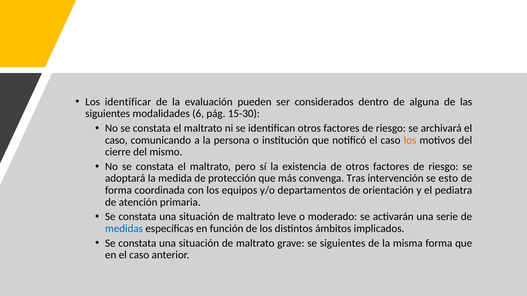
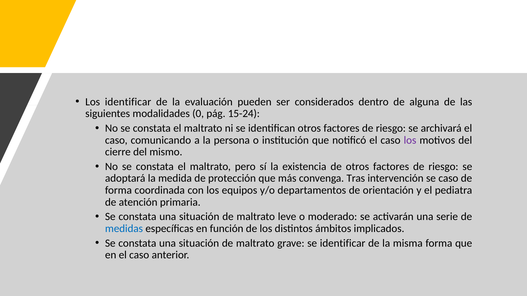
6: 6 -> 0
15-30: 15-30 -> 15-24
los at (410, 140) colour: orange -> purple
se esto: esto -> caso
se siguientes: siguientes -> identificar
